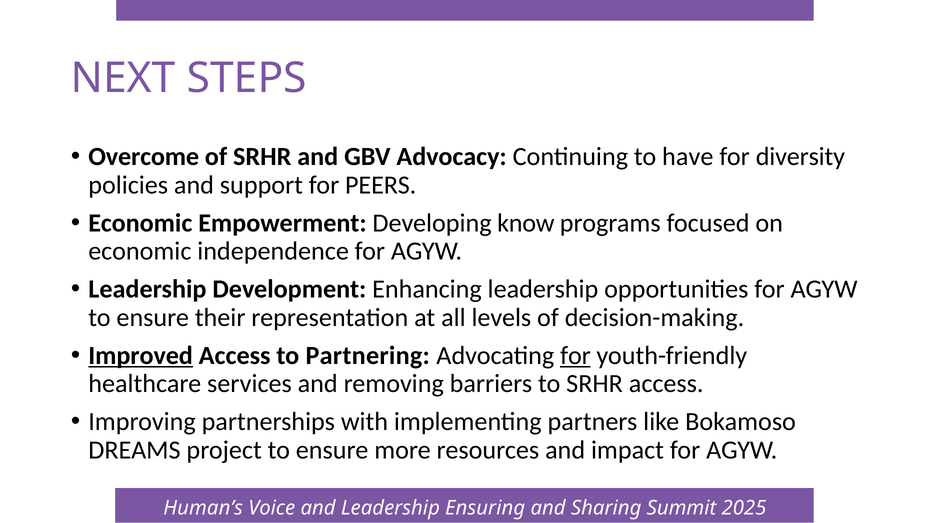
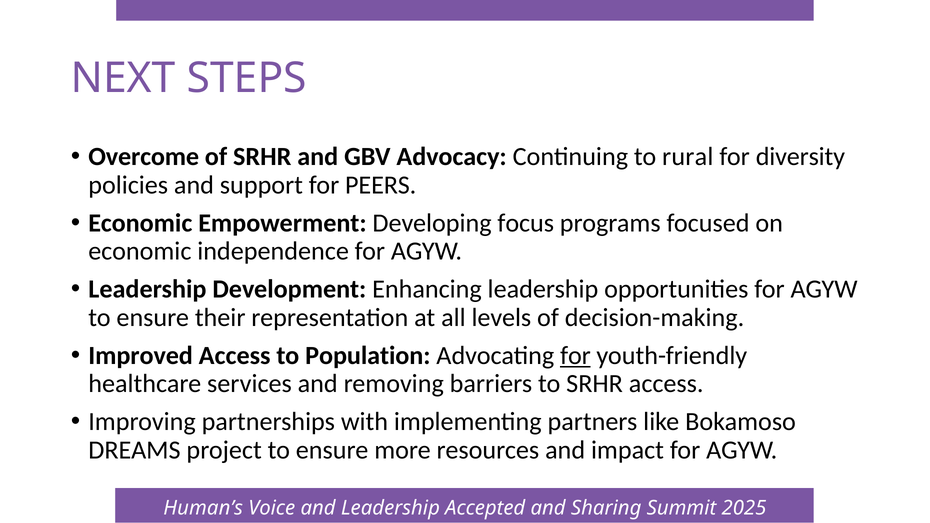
have: have -> rural
know: know -> focus
Improved underline: present -> none
Partnering: Partnering -> Population
Ensuring: Ensuring -> Accepted
